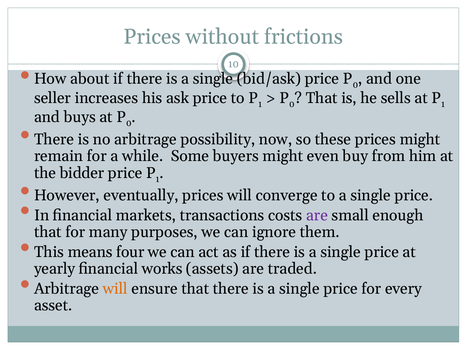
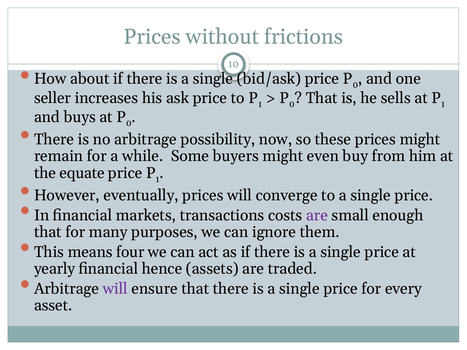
bidder: bidder -> equate
works: works -> hence
will at (115, 289) colour: orange -> purple
